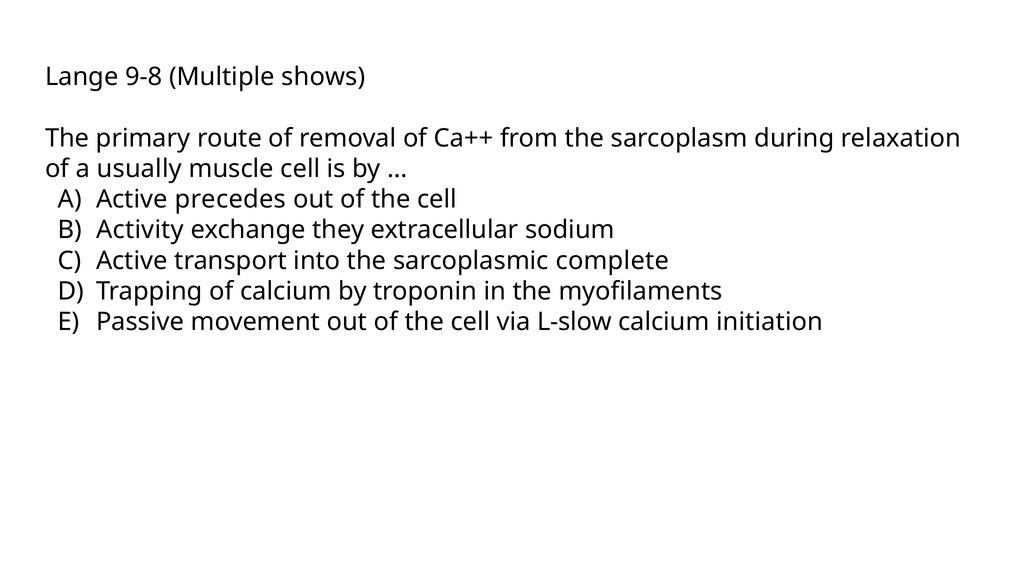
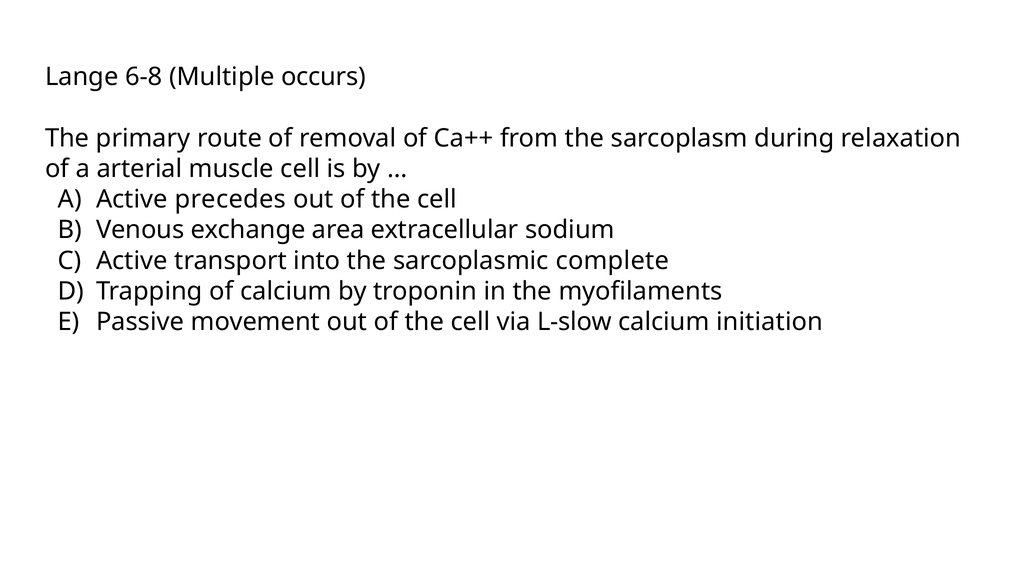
9-8: 9-8 -> 6-8
shows: shows -> occurs
usually: usually -> arterial
Activity: Activity -> Venous
they: they -> area
